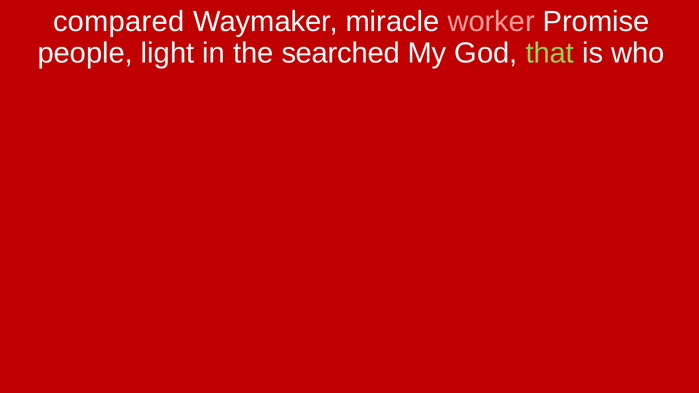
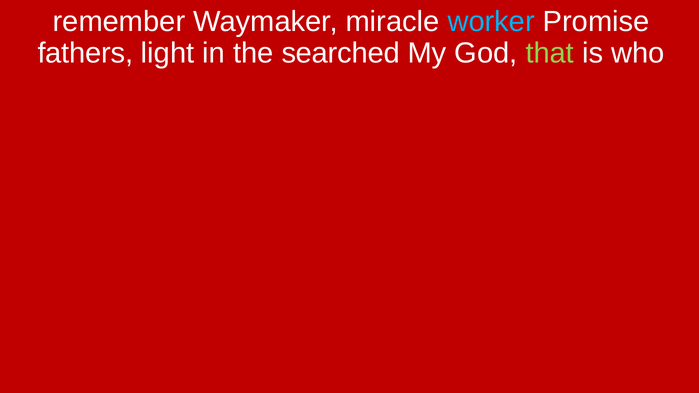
compared: compared -> remember
worker colour: pink -> light blue
people: people -> fathers
